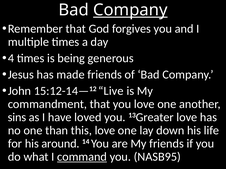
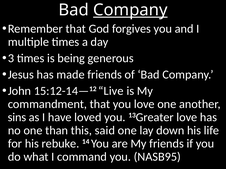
4: 4 -> 3
this love: love -> said
around: around -> rebuke
command underline: present -> none
